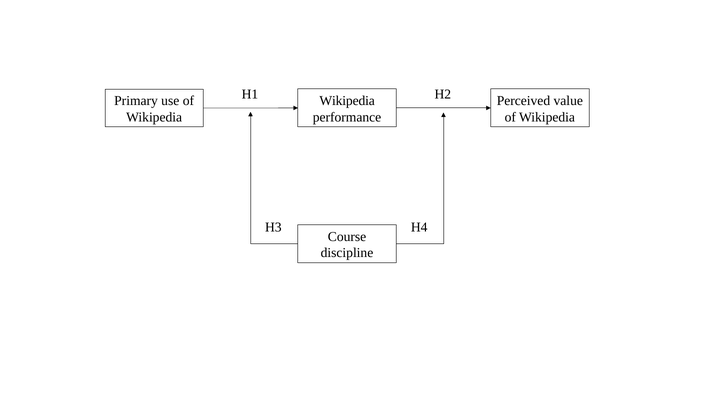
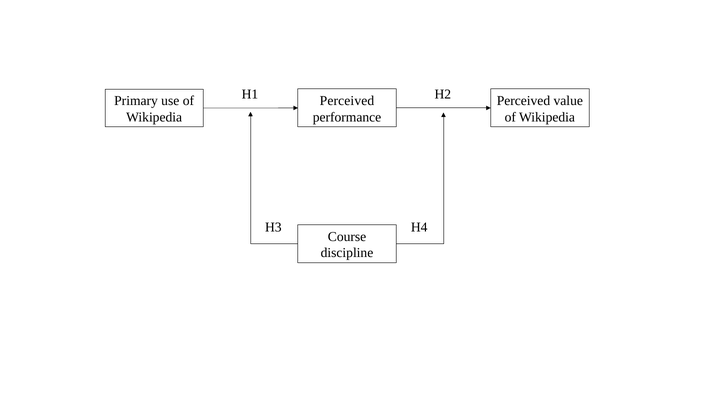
Wikipedia at (347, 101): Wikipedia -> Perceived
